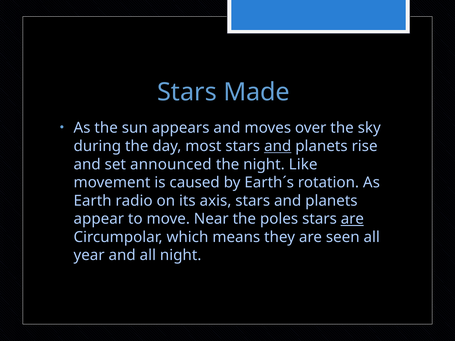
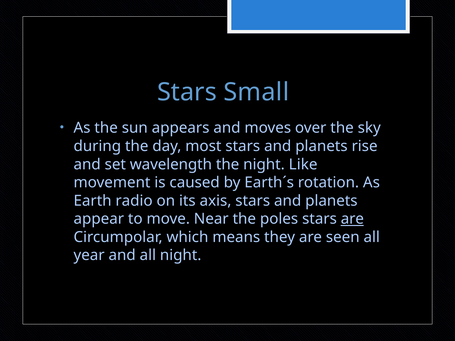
Made: Made -> Small
and at (278, 146) underline: present -> none
announced: announced -> wavelength
